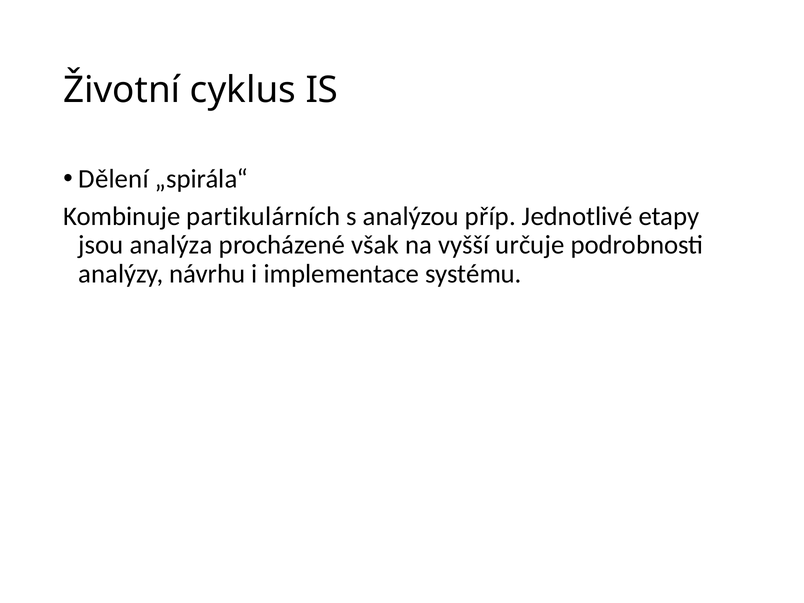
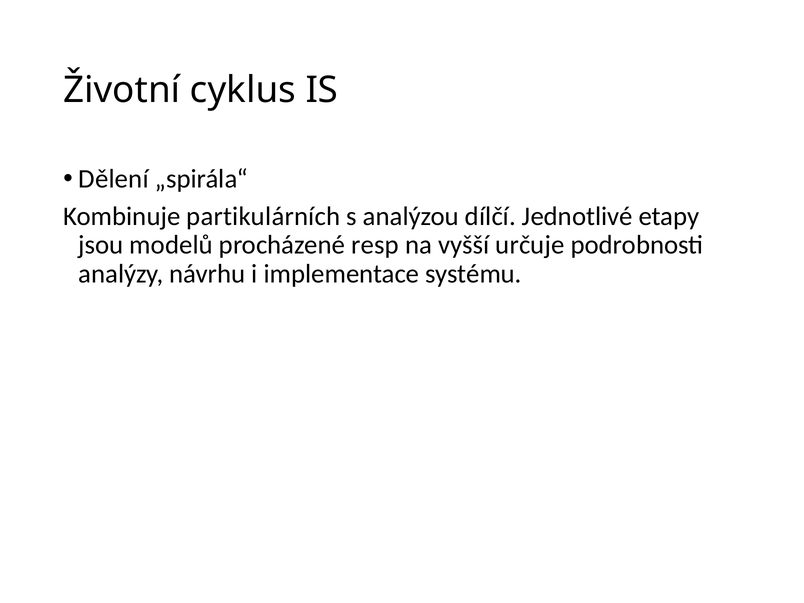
příp: příp -> dílčí
analýza: analýza -> modelů
však: však -> resp
